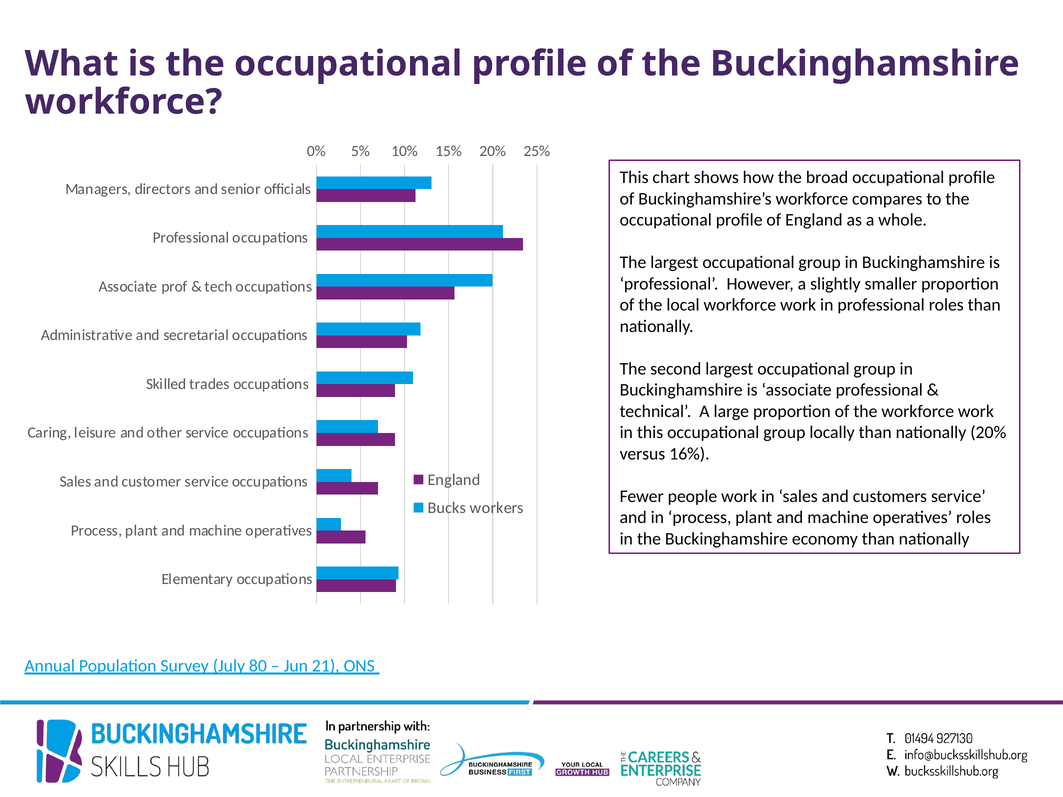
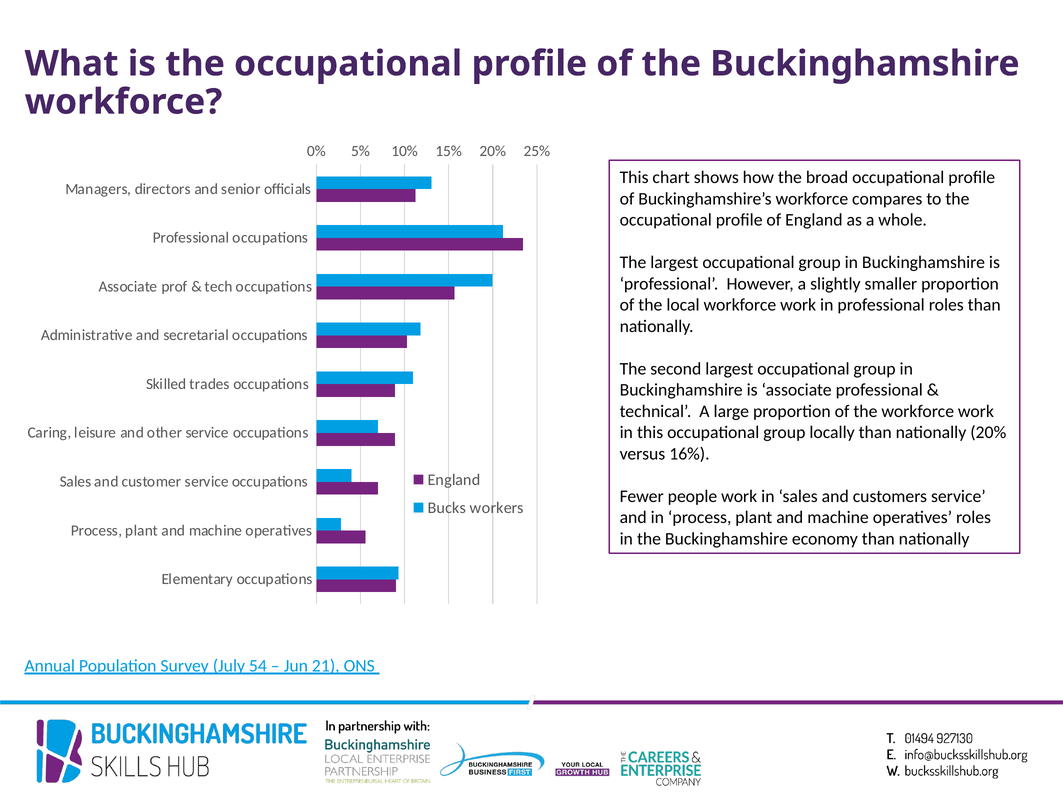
80: 80 -> 54
